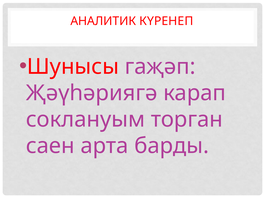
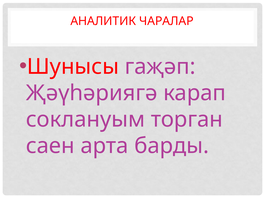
КҮРЕНЕП: КҮРЕНЕП -> ЧАРАЛАР
